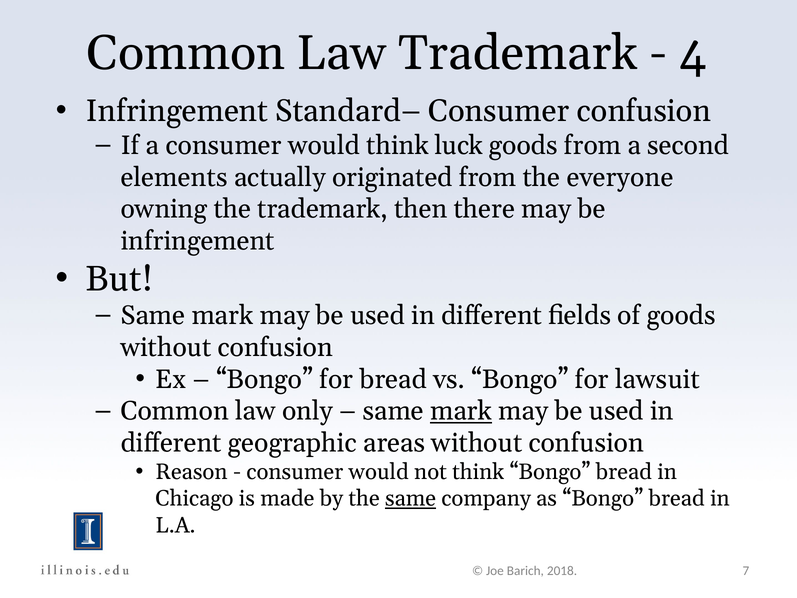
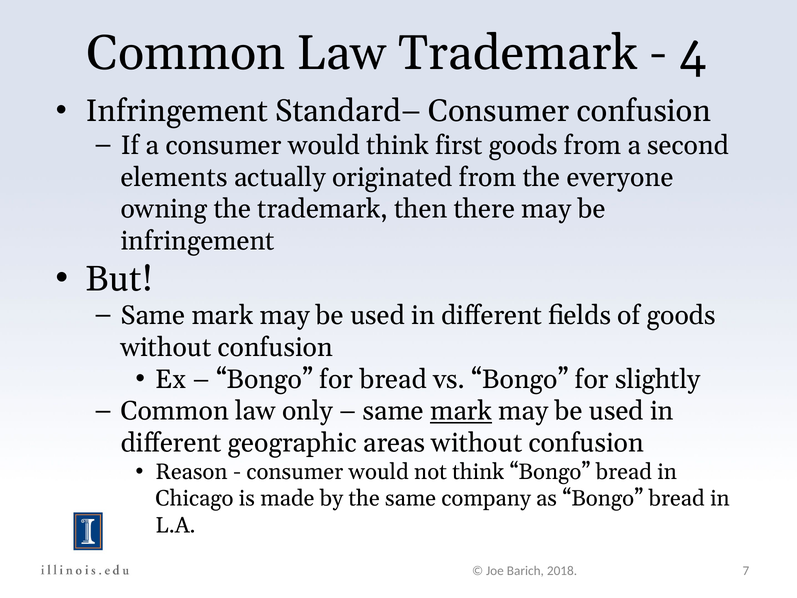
luck: luck -> first
lawsuit: lawsuit -> slightly
same at (411, 498) underline: present -> none
